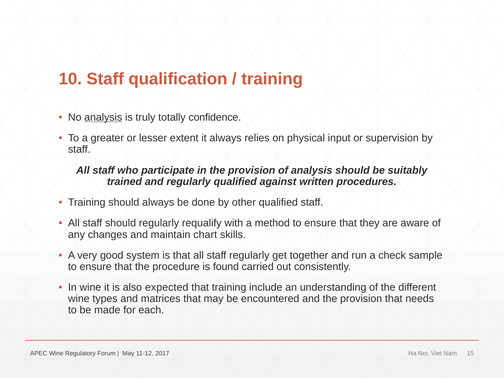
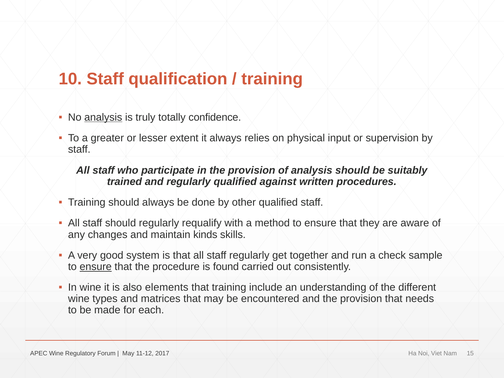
chart: chart -> kinds
ensure at (96, 267) underline: none -> present
expected: expected -> elements
